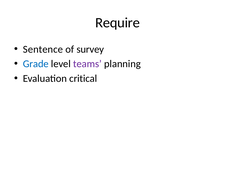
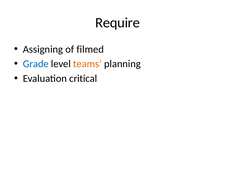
Sentence: Sentence -> Assigning
survey: survey -> filmed
teams colour: purple -> orange
